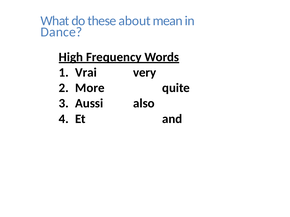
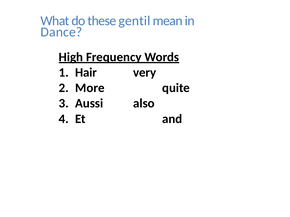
about: about -> gentil
Vrai: Vrai -> Hair
